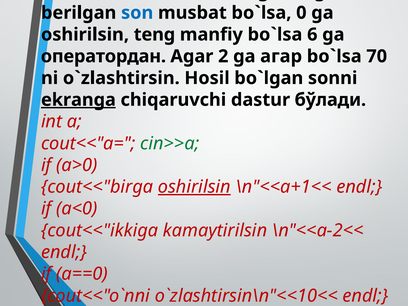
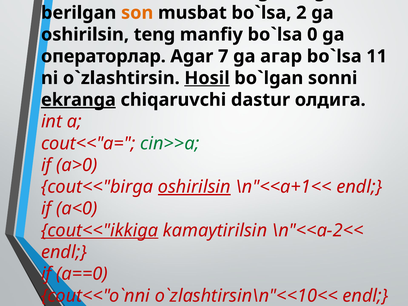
son at (137, 13) colour: blue -> orange
0: 0 -> 2
6: 6 -> 0
оператордан: оператордан -> операторлар
2: 2 -> 7
70: 70 -> 11
Hosil underline: none -> present
бўлади: бўлади -> олдига
cout<<"ikkiga underline: none -> present
